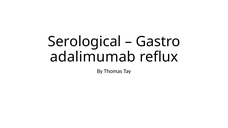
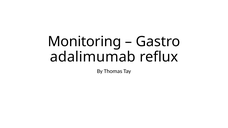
Serological: Serological -> Monitoring
